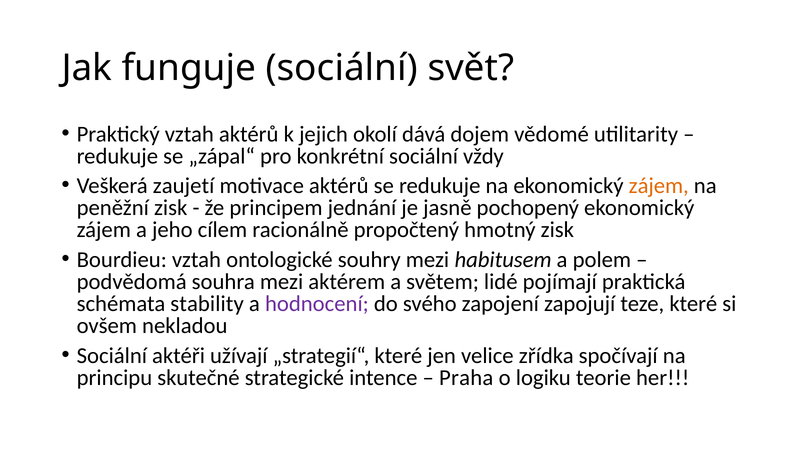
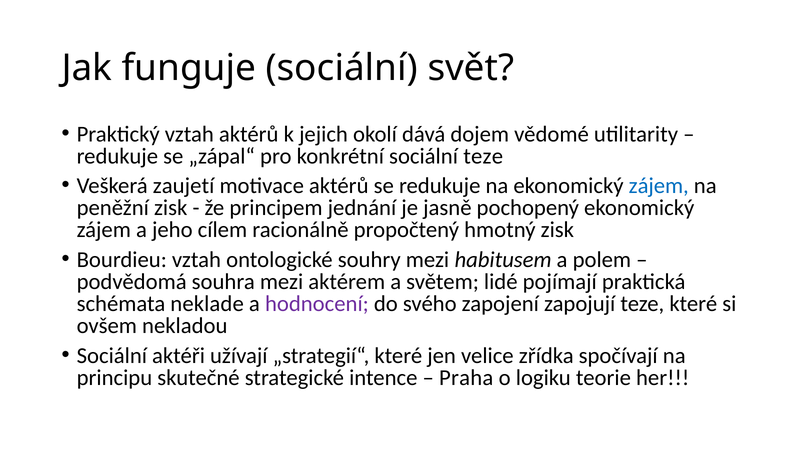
sociální vždy: vždy -> teze
zájem at (659, 186) colour: orange -> blue
stability: stability -> neklade
